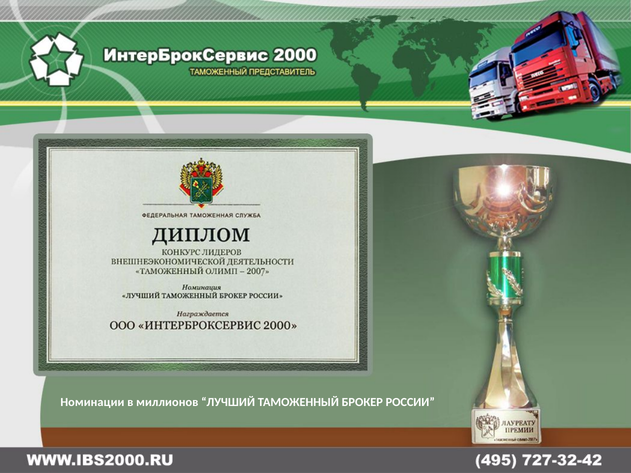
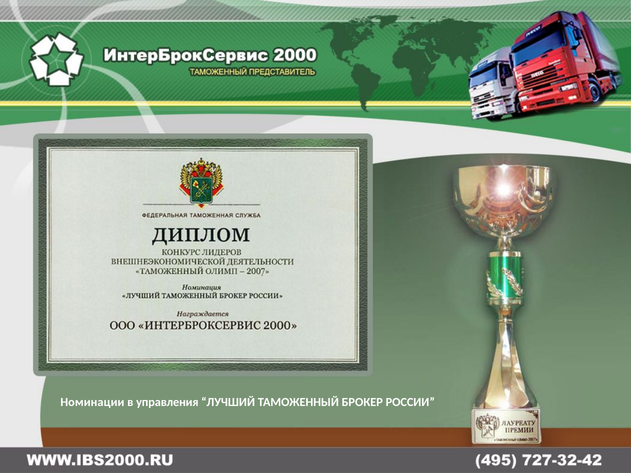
миллионов: миллионов -> управления
